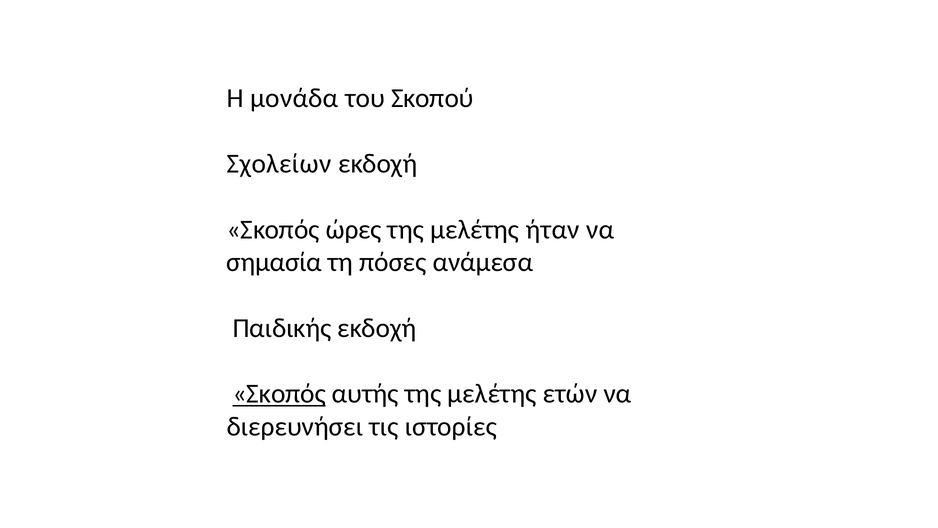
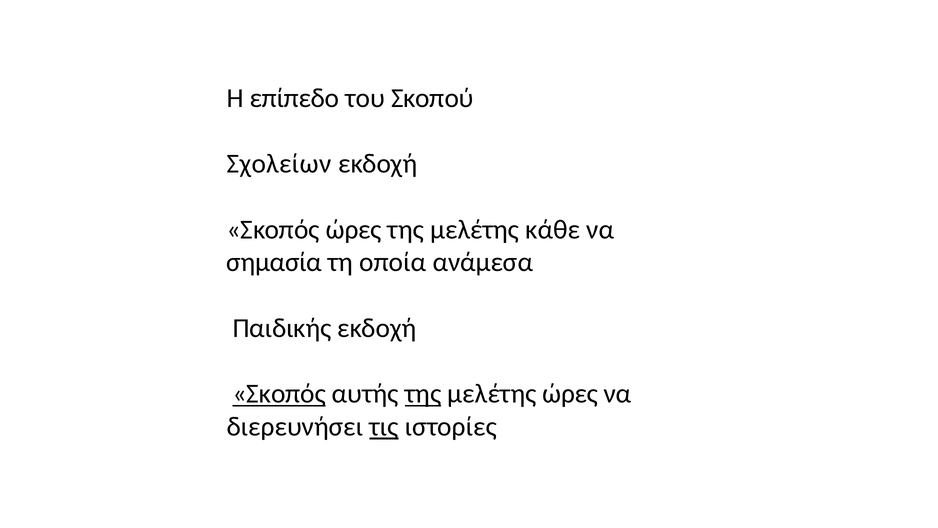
μονάδα: μονάδα -> επίπεδο
ήταν: ήταν -> κάθε
πόσες: πόσες -> οποία
της at (423, 394) underline: none -> present
µελέτης ετών: ετών -> ώρες
τις underline: none -> present
